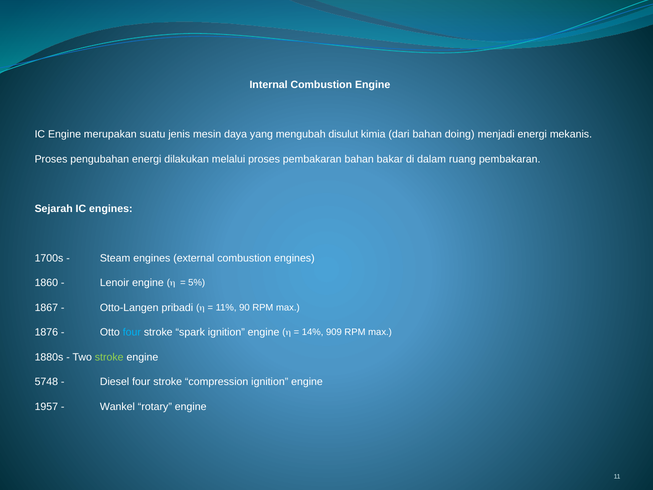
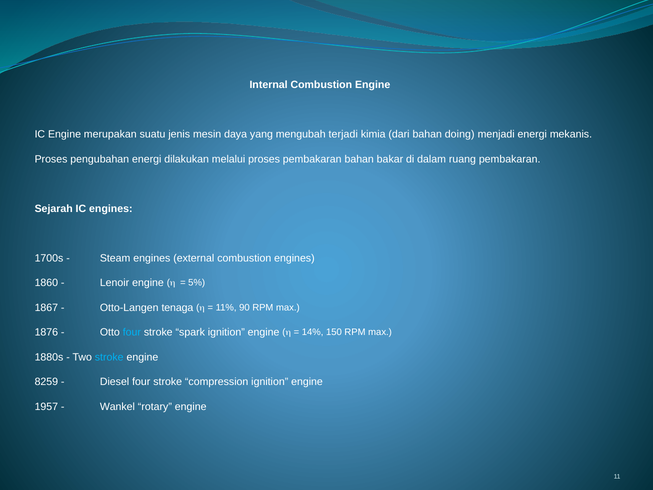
disulut: disulut -> terjadi
pribadi: pribadi -> tenaga
909: 909 -> 150
stroke at (109, 357) colour: light green -> light blue
5748: 5748 -> 8259
